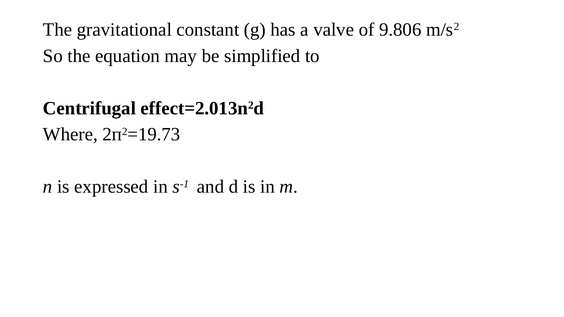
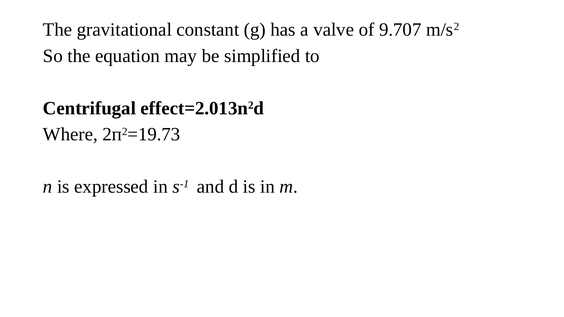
9.806: 9.806 -> 9.707
